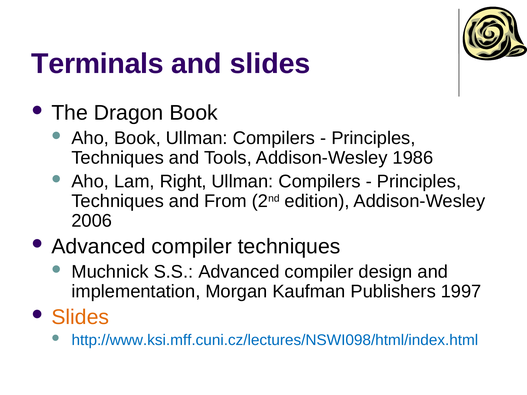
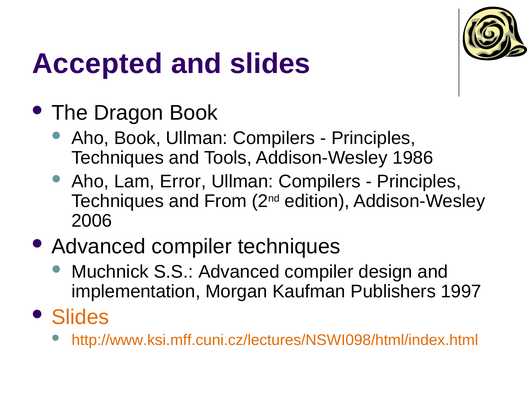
Terminals: Terminals -> Accepted
Right: Right -> Error
http://www.ksi.mff.cuni.cz/lectures/NSWI098/html/index.html colour: blue -> orange
